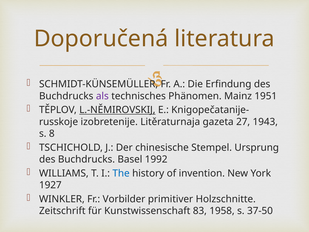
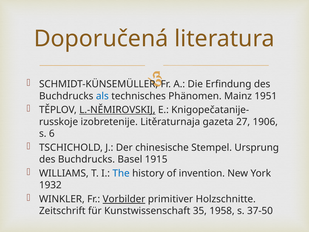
als colour: purple -> blue
1943: 1943 -> 1906
8: 8 -> 6
1992: 1992 -> 1915
1927: 1927 -> 1932
Vorbilder underline: none -> present
83: 83 -> 35
